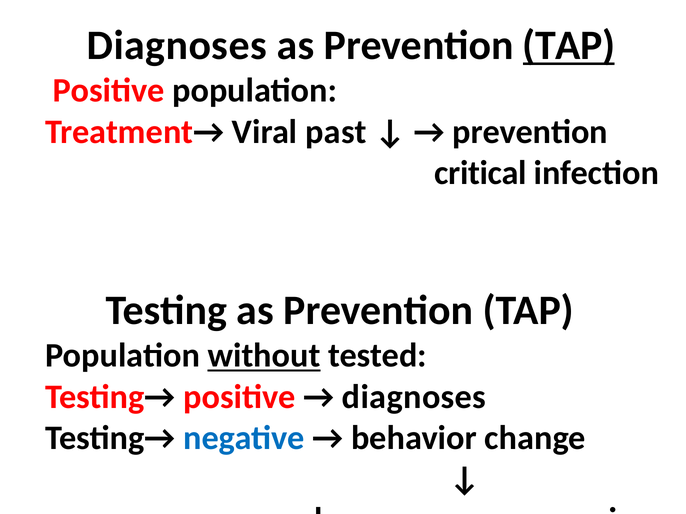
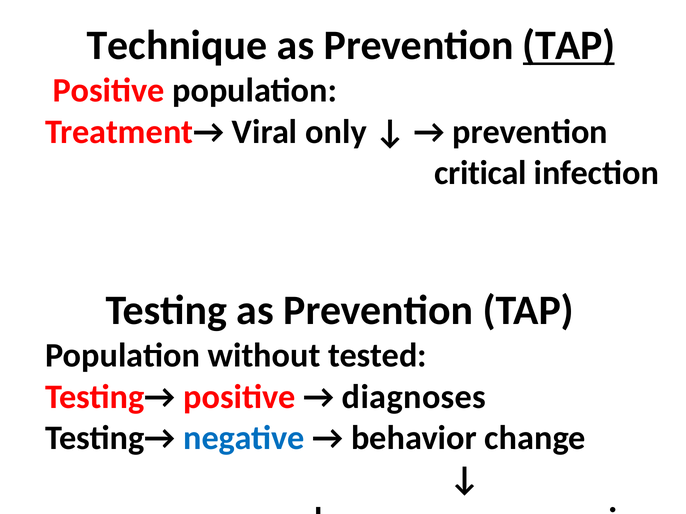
Diagnoses at (177, 46): Diagnoses -> Technique
past: past -> only
without underline: present -> none
